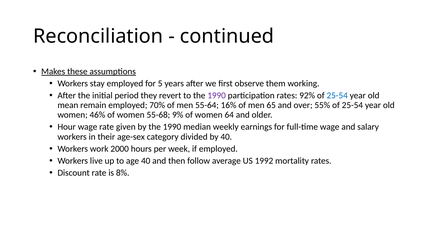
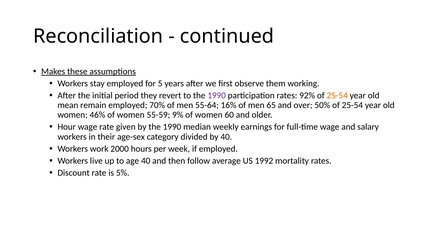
25-54 at (337, 95) colour: blue -> orange
55%: 55% -> 50%
55-68: 55-68 -> 55-59
64: 64 -> 60
8%: 8% -> 5%
